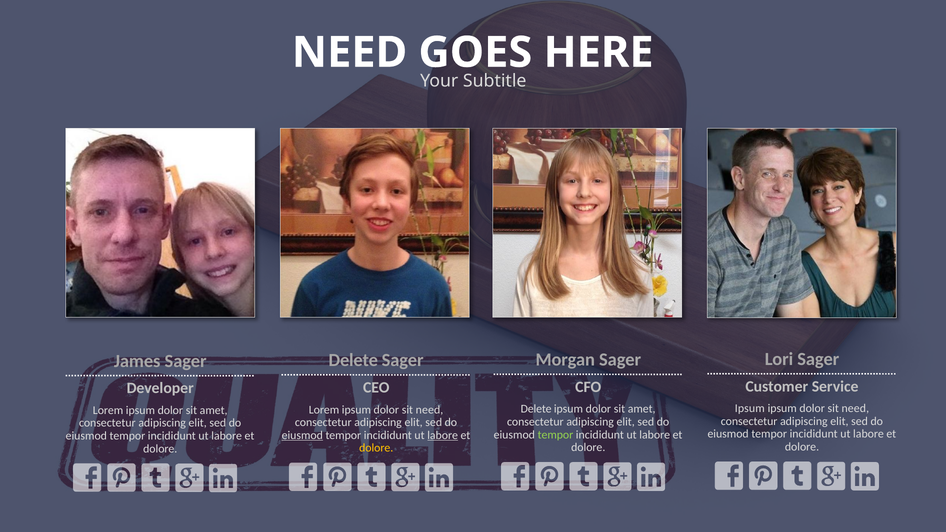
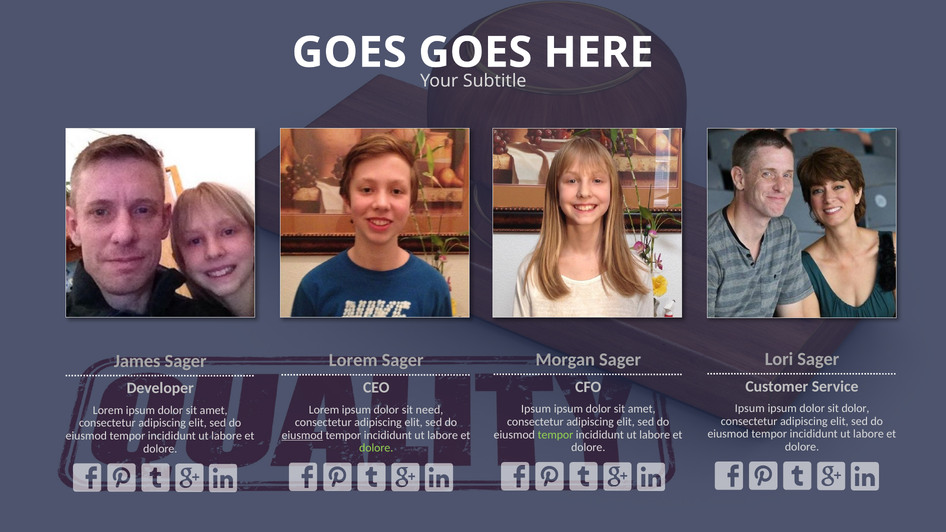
NEED at (350, 53): NEED -> GOES
Delete at (353, 360): Delete -> Lorem
need at (855, 409): need -> dolor
Delete at (536, 409): Delete -> Ipsum
labore at (443, 435) underline: present -> none
dolore at (376, 448) colour: yellow -> light green
